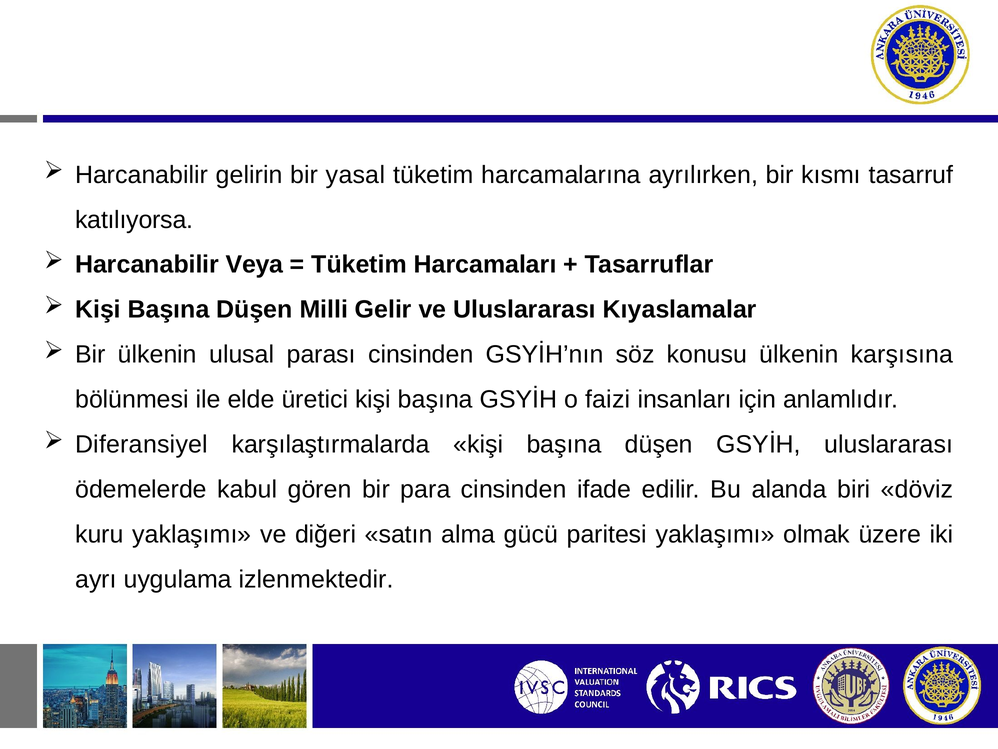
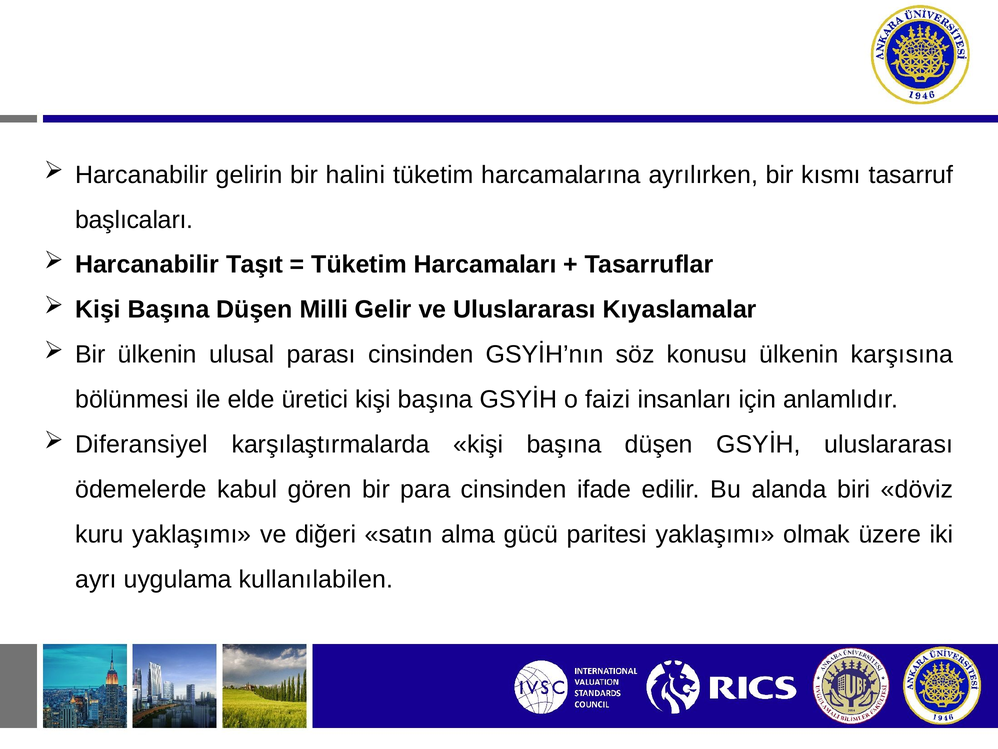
yasal: yasal -> halini
katılıyorsa: katılıyorsa -> başlıcaları
Veya: Veya -> Taşıt
izlenmektedir: izlenmektedir -> kullanılabilen
